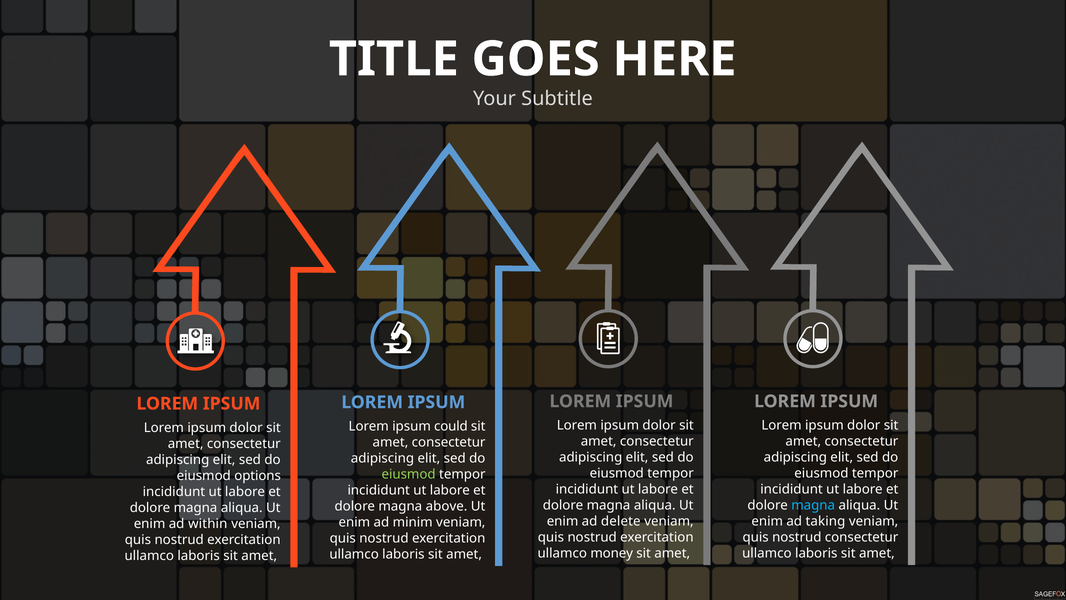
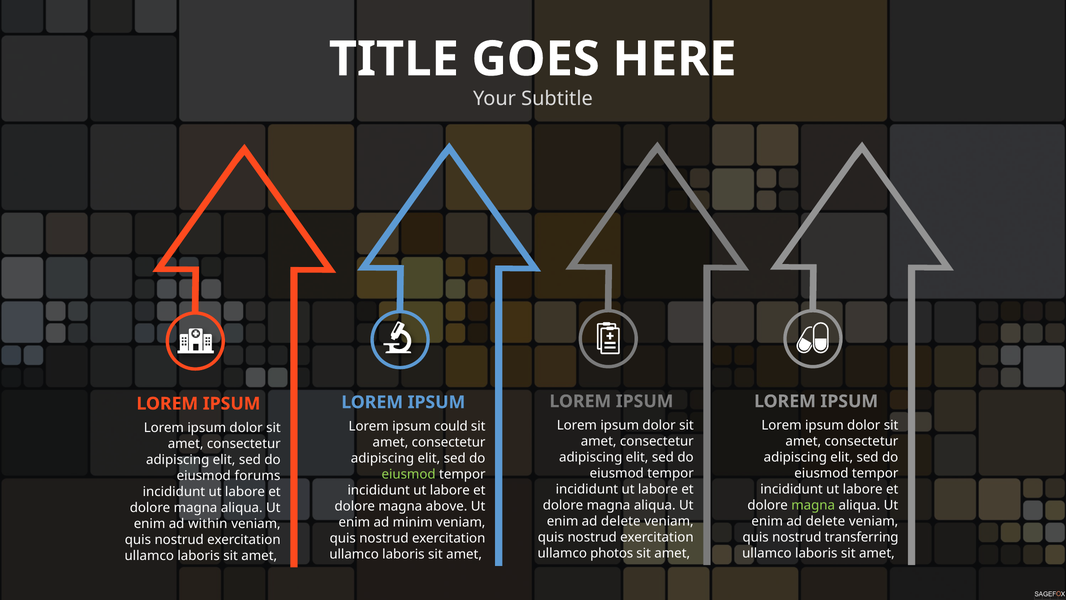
options: options -> forums
magna at (813, 505) colour: light blue -> light green
taking at (825, 521): taking -> delete
nostrud consectetur: consectetur -> transferring
money: money -> photos
